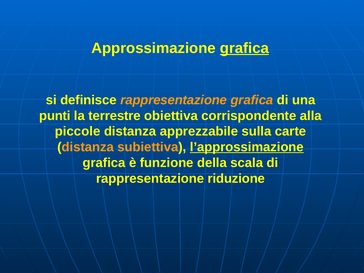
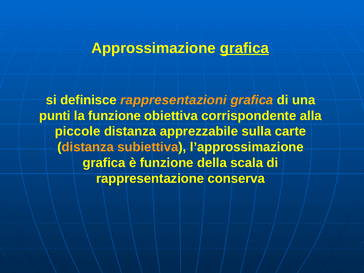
definisce rappresentazione: rappresentazione -> rappresentazioni
la terrestre: terrestre -> funzione
l’approssimazione underline: present -> none
riduzione: riduzione -> conserva
